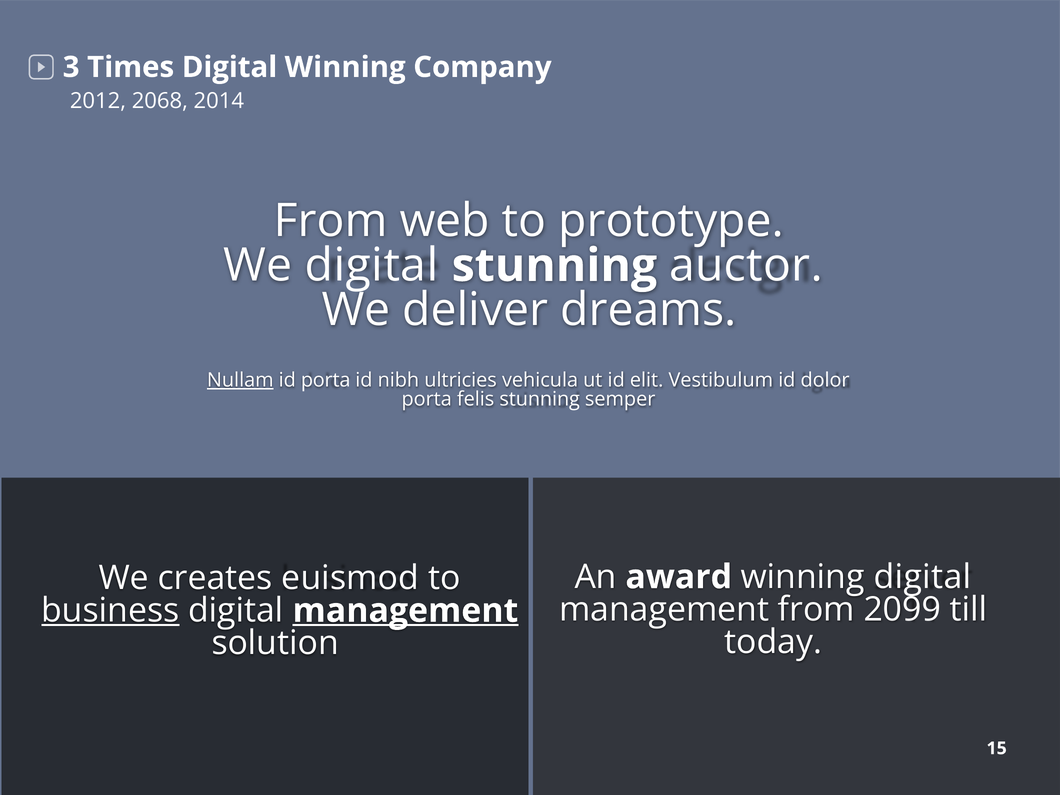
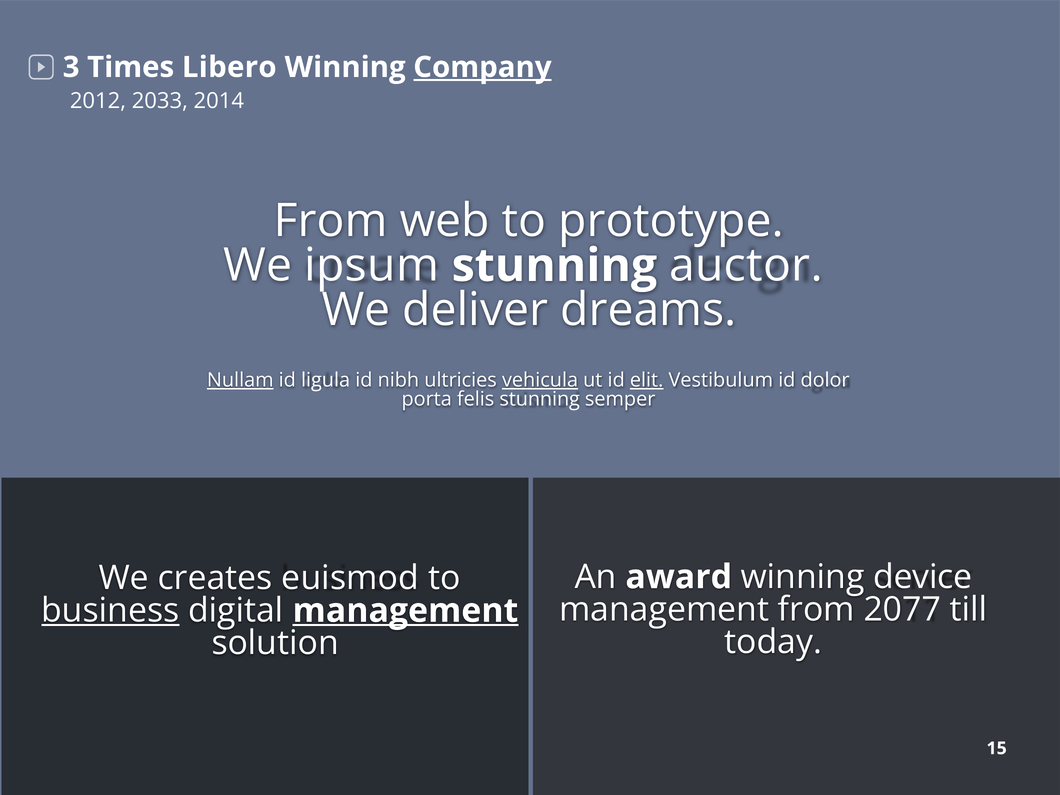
Times Digital: Digital -> Libero
Company underline: none -> present
2068: 2068 -> 2033
We digital: digital -> ipsum
id porta: porta -> ligula
vehicula underline: none -> present
elit underline: none -> present
winning digital: digital -> device
2099: 2099 -> 2077
